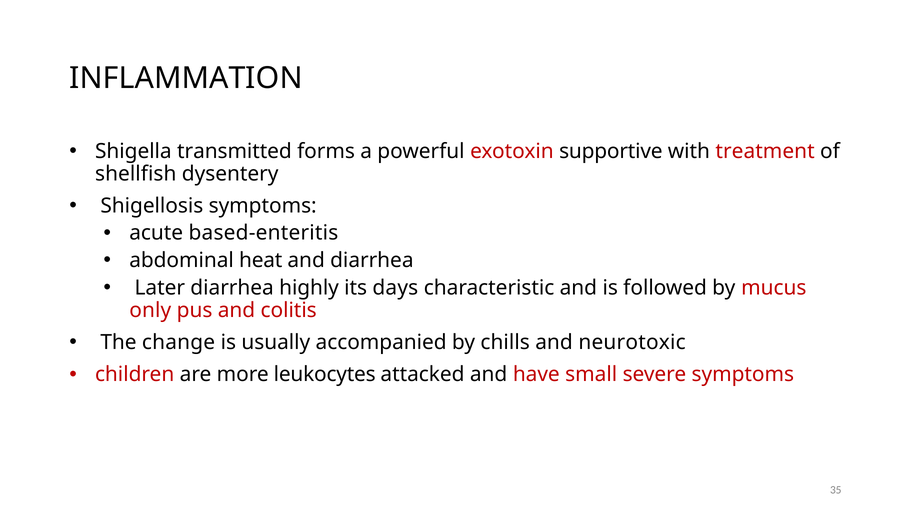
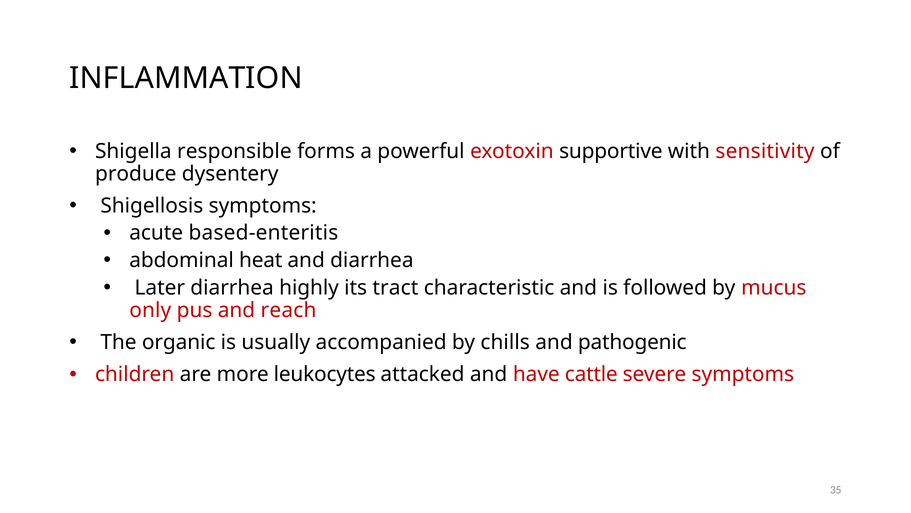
transmitted: transmitted -> responsible
treatment: treatment -> sensitivity
shellfish: shellfish -> produce
days: days -> tract
colitis: colitis -> reach
change: change -> organic
neurotoxic: neurotoxic -> pathogenic
small: small -> cattle
